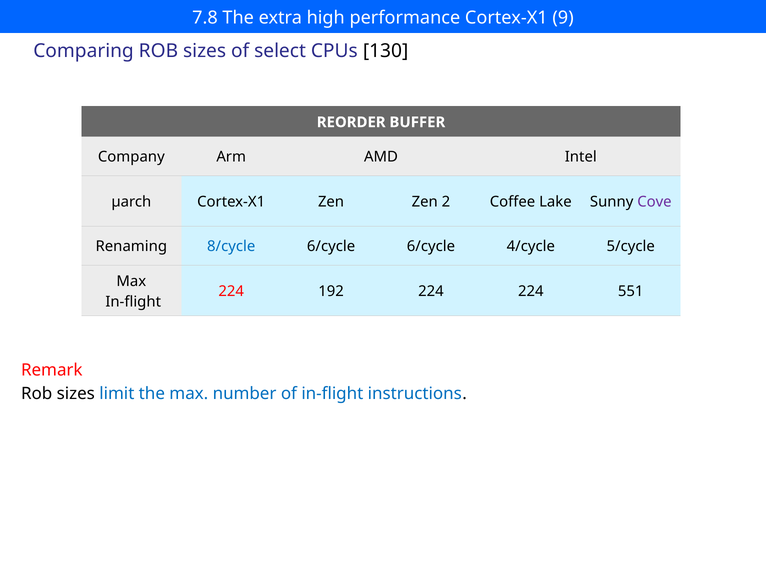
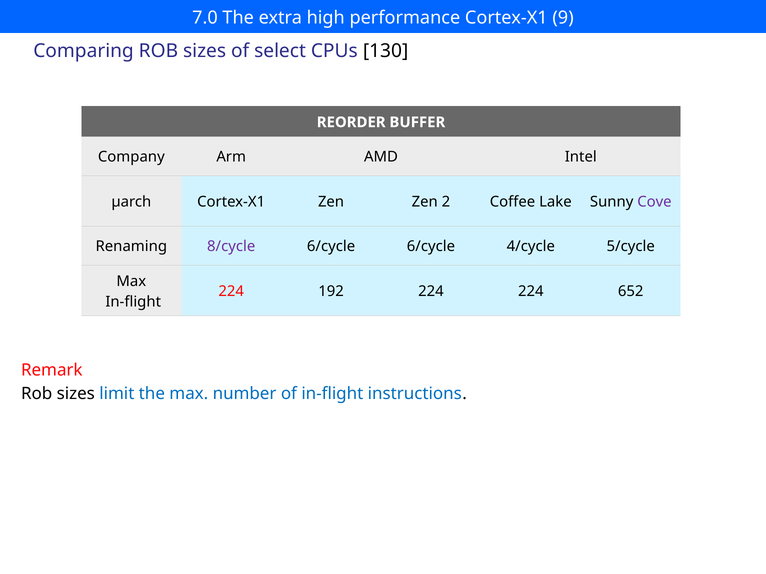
7.8: 7.8 -> 7.0
8/cycle colour: blue -> purple
551: 551 -> 652
